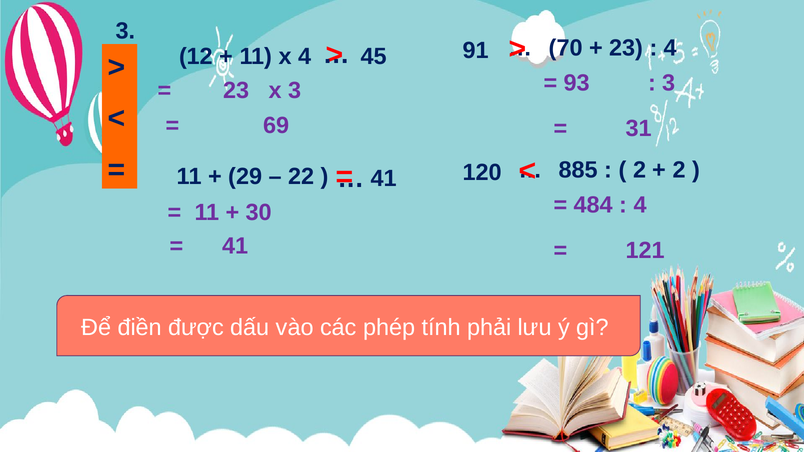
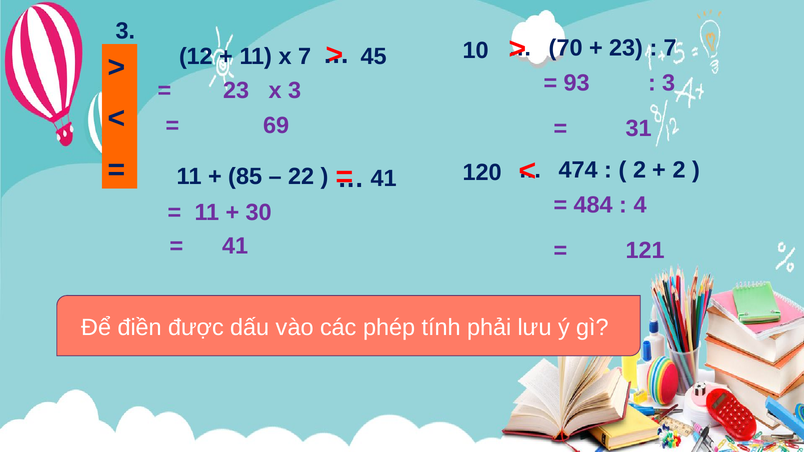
x 4: 4 -> 7
91: 91 -> 10
4 at (670, 48): 4 -> 7
29: 29 -> 85
885: 885 -> 474
